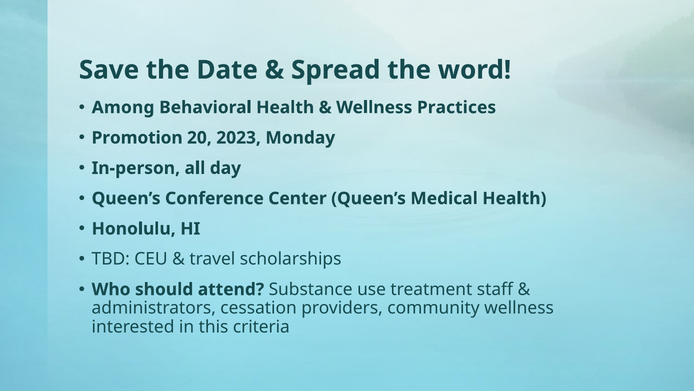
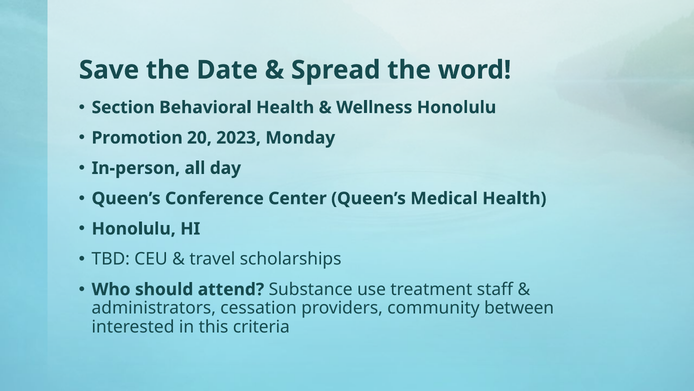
Among: Among -> Section
Wellness Practices: Practices -> Honolulu
community wellness: wellness -> between
